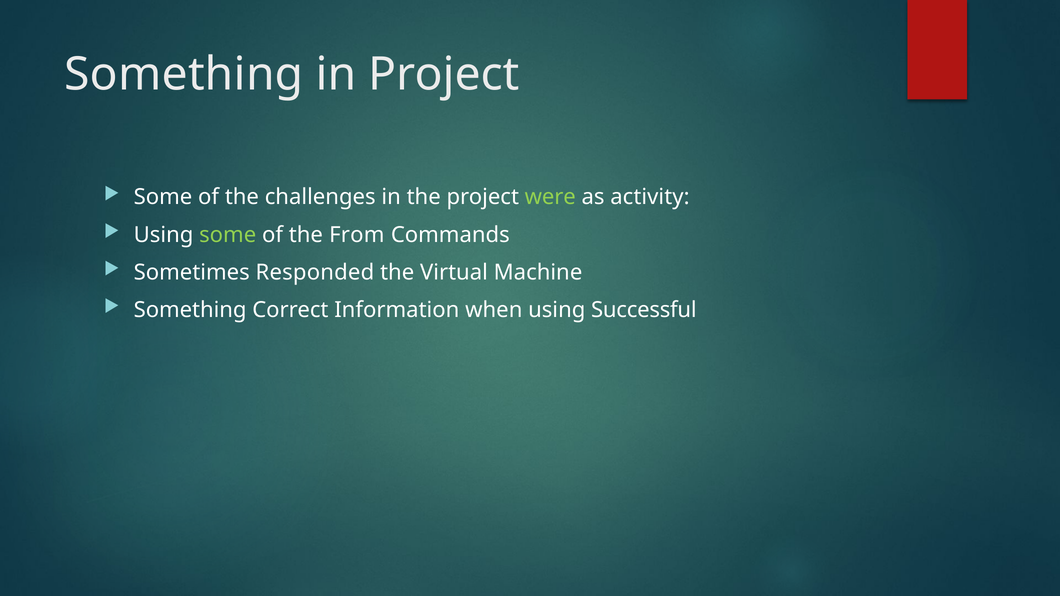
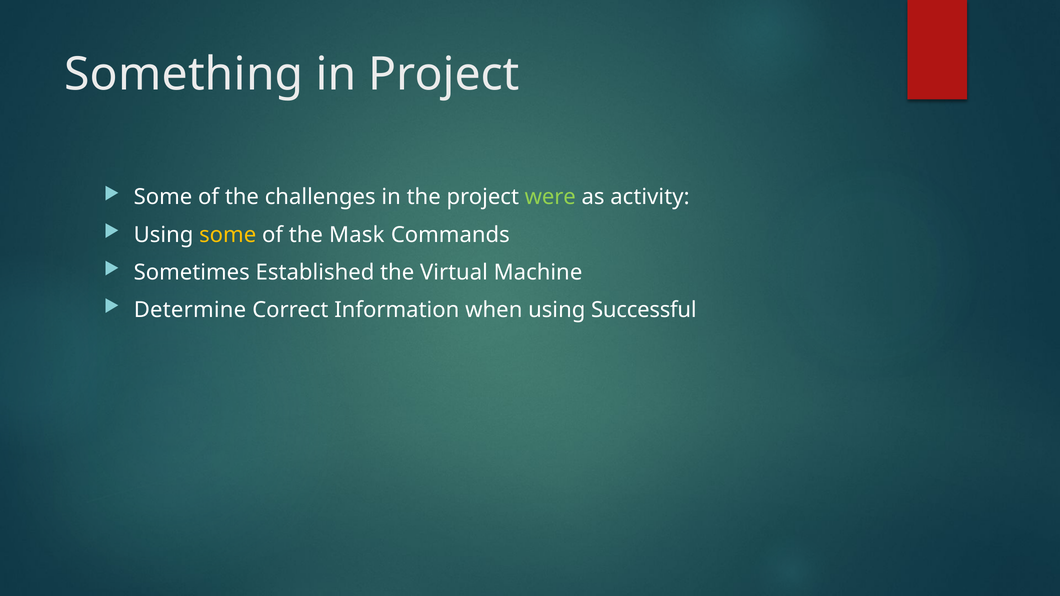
some at (228, 235) colour: light green -> yellow
From: From -> Mask
Responded: Responded -> Established
Something at (190, 310): Something -> Determine
